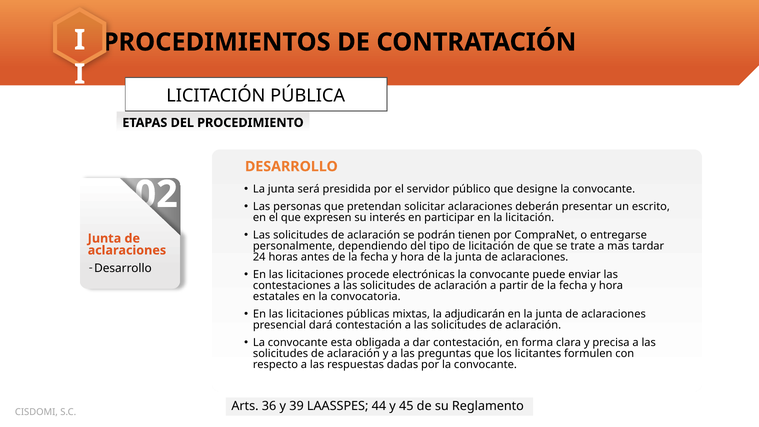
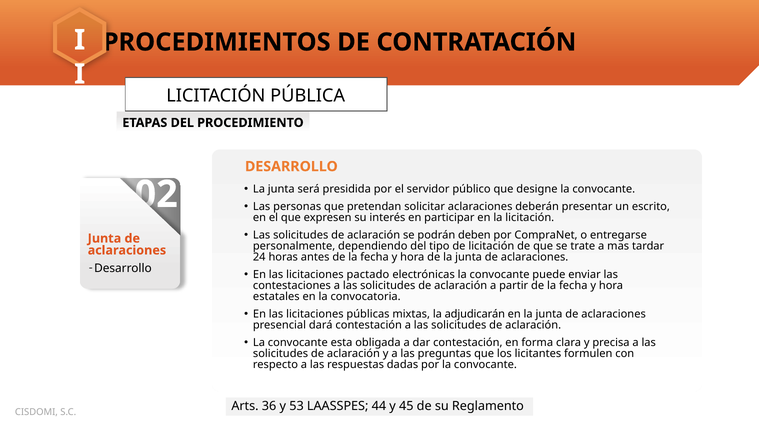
tienen: tienen -> deben
procede: procede -> pactado
39: 39 -> 53
